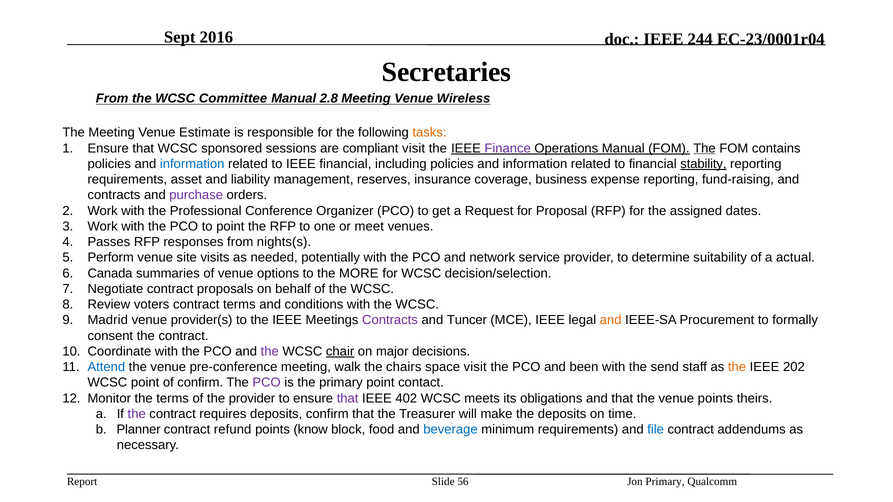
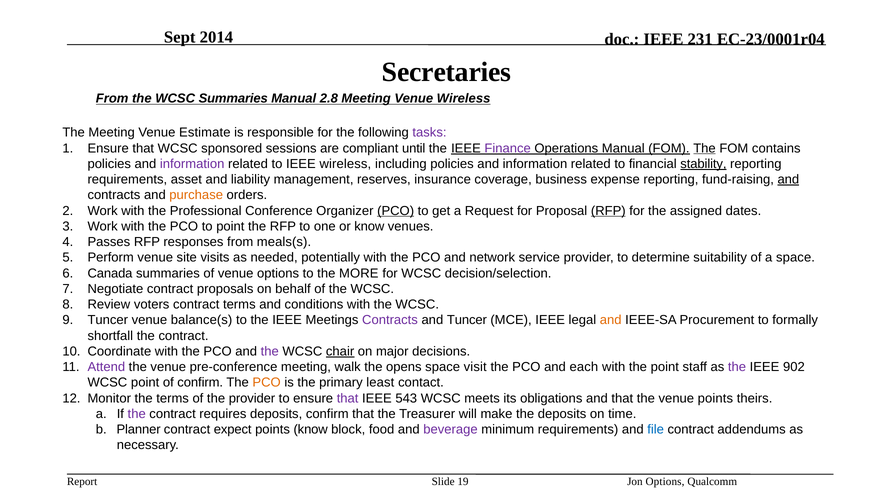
2016: 2016 -> 2014
244: 244 -> 231
WCSC Committee: Committee -> Summaries
tasks colour: orange -> purple
compliant visit: visit -> until
information at (192, 164) colour: blue -> purple
IEEE financial: financial -> wireless
and at (788, 180) underline: none -> present
purchase colour: purple -> orange
PCO at (396, 211) underline: none -> present
RFP at (608, 211) underline: none -> present
or meet: meet -> know
nights(s: nights(s -> meals(s
a actual: actual -> space
Madrid at (108, 320): Madrid -> Tuncer
provider(s: provider(s -> balance(s
consent: consent -> shortfall
Attend colour: blue -> purple
chairs: chairs -> opens
been: been -> each
the send: send -> point
the at (737, 367) colour: orange -> purple
202: 202 -> 902
PCO at (267, 383) colour: purple -> orange
primary point: point -> least
402: 402 -> 543
refund: refund -> expect
beverage colour: blue -> purple
56: 56 -> 19
Jon Primary: Primary -> Options
